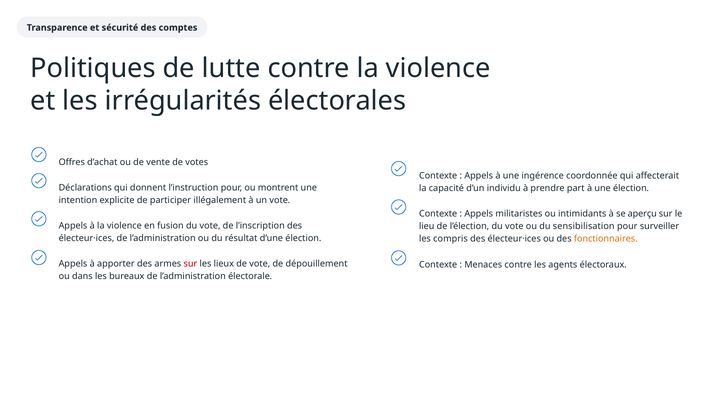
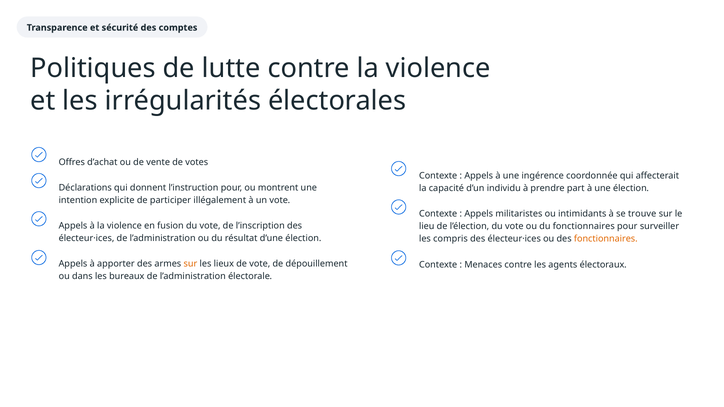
aperçu: aperçu -> trouve
du sensibilisation: sensibilisation -> fonctionnaires
sur at (190, 264) colour: red -> orange
